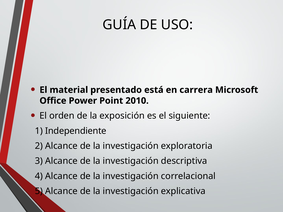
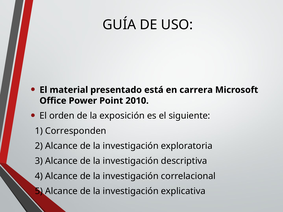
Independiente: Independiente -> Corresponden
